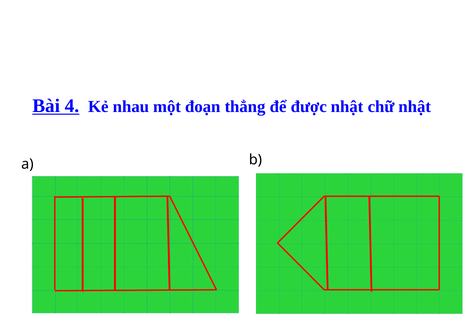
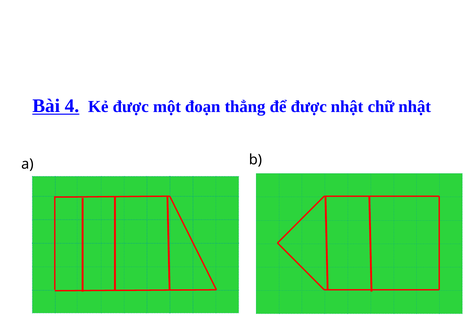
Kẻ nhau: nhau -> được
